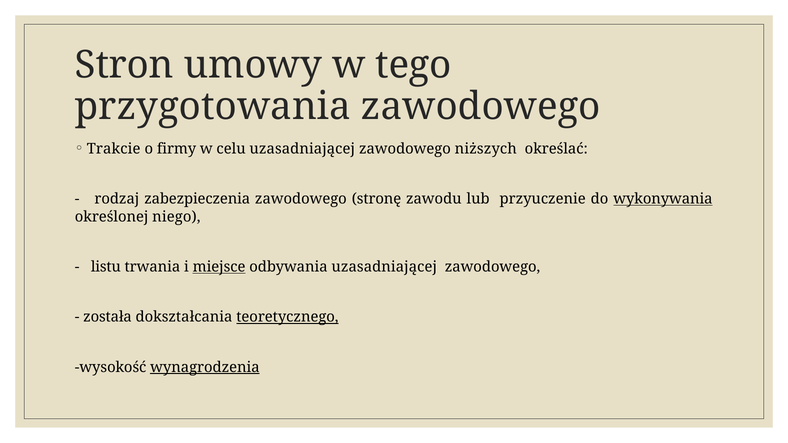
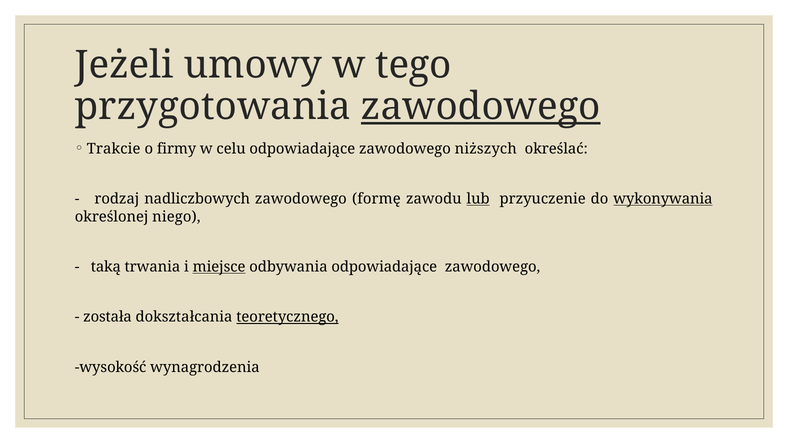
Stron: Stron -> Jeżeli
zawodowego at (481, 107) underline: none -> present
celu uzasadniającej: uzasadniającej -> odpowiadające
zabezpieczenia: zabezpieczenia -> nadliczbowych
stronę: stronę -> formę
lub underline: none -> present
listu: listu -> taką
odbywania uzasadniającej: uzasadniającej -> odpowiadające
wynagrodzenia underline: present -> none
